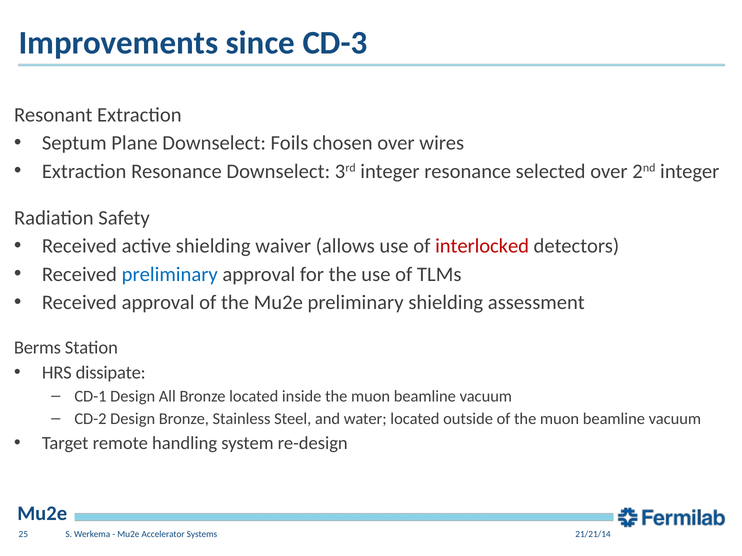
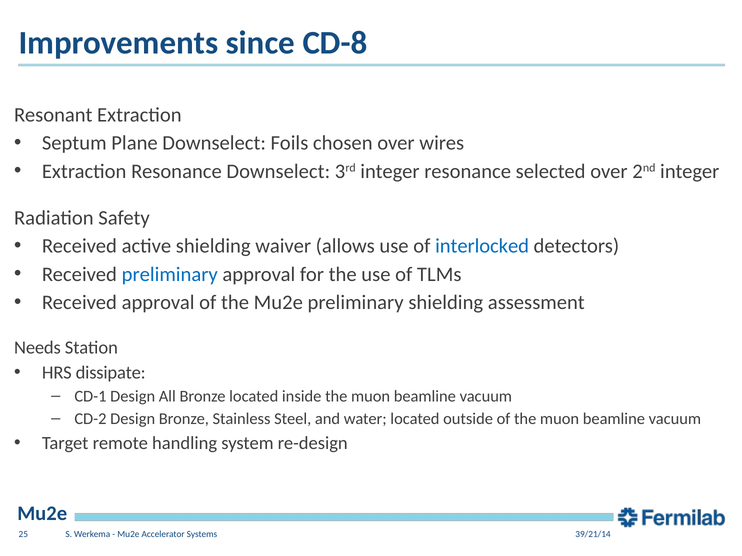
CD-3: CD-3 -> CD-8
interlocked colour: red -> blue
Berms: Berms -> Needs
21/21/14: 21/21/14 -> 39/21/14
